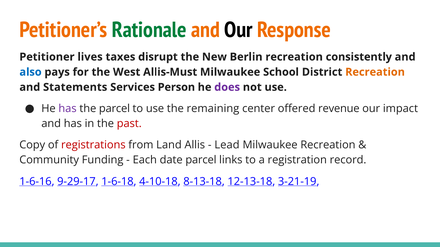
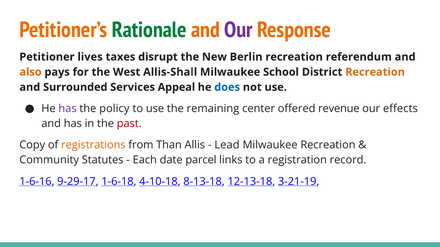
Our at (238, 30) colour: black -> purple
consistently: consistently -> referendum
also colour: blue -> orange
Allis-Must: Allis-Must -> Allis-Shall
Statements: Statements -> Surrounded
Person: Person -> Appeal
does colour: purple -> blue
the parcel: parcel -> policy
impact: impact -> effects
registrations colour: red -> orange
Land: Land -> Than
Funding: Funding -> Statutes
